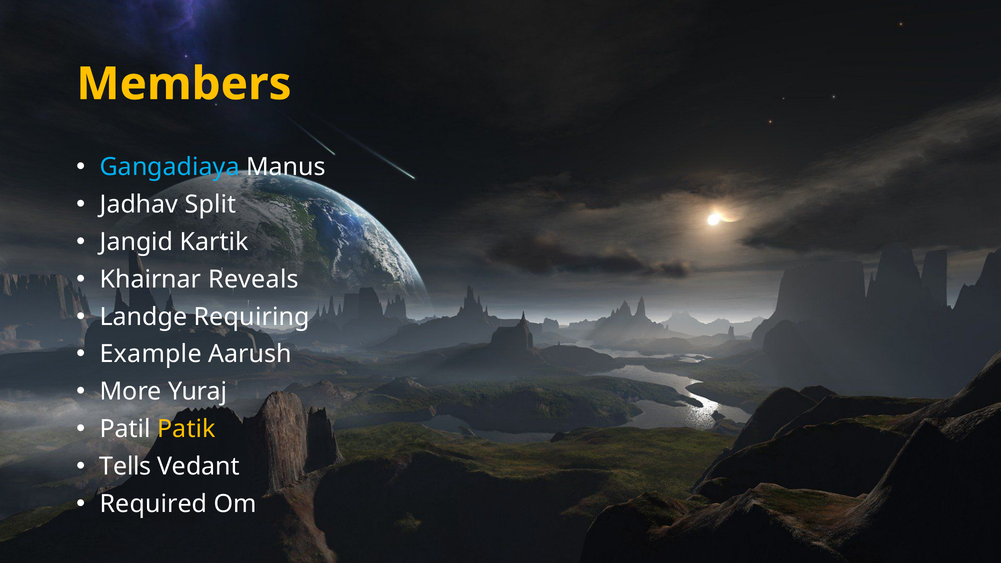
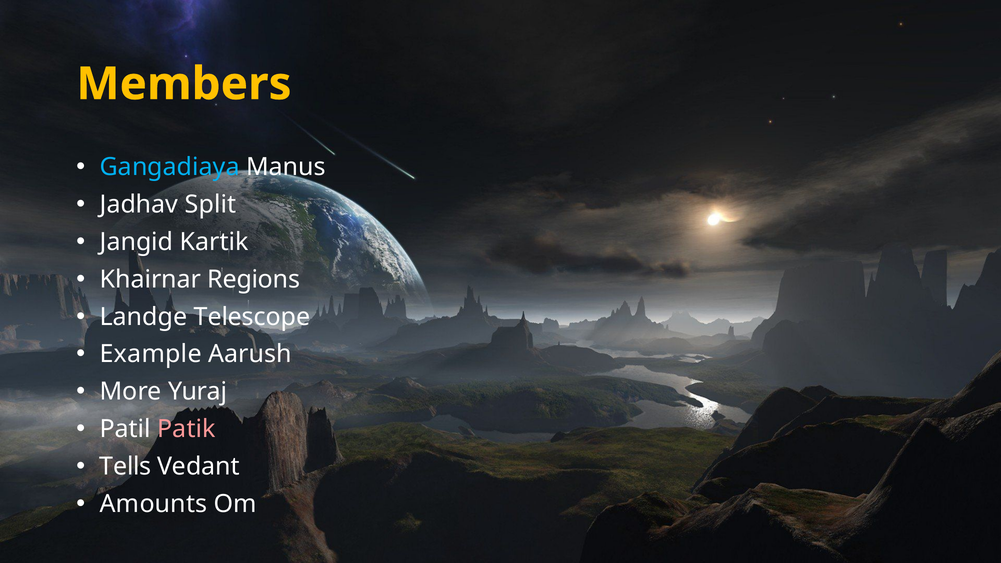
Reveals: Reveals -> Regions
Requiring: Requiring -> Telescope
Patik colour: yellow -> pink
Required: Required -> Amounts
